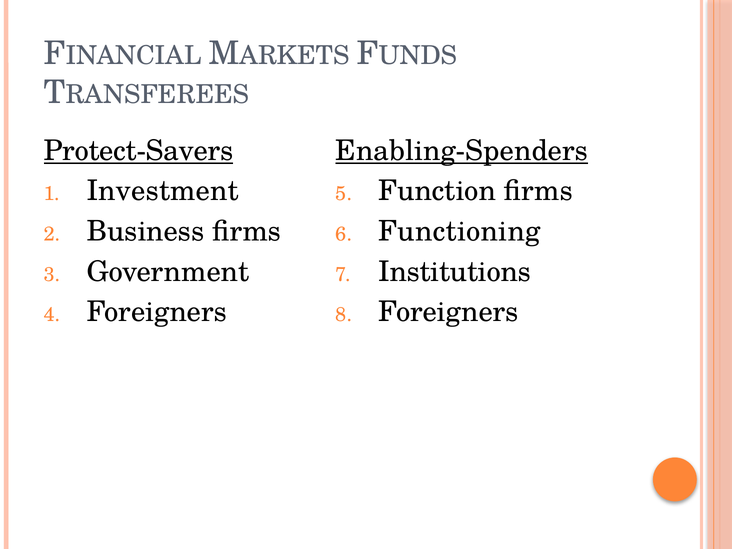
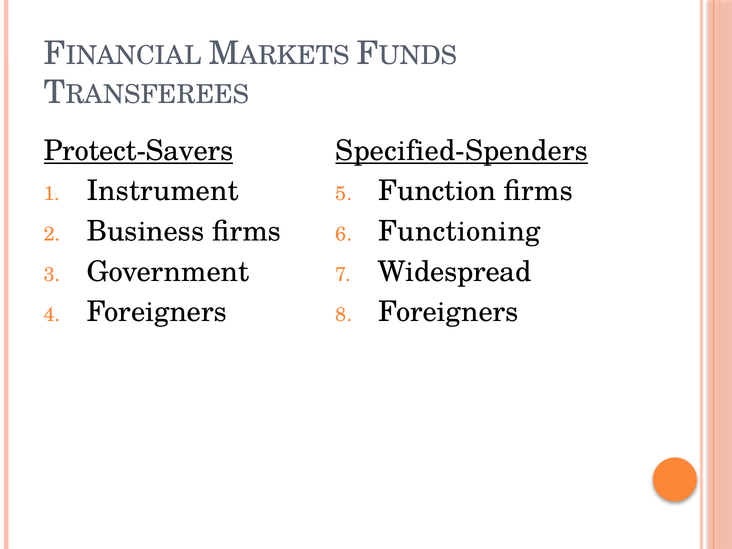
Enabling-Spenders: Enabling-Spenders -> Specified-Spenders
Investment: Investment -> Instrument
Institutions: Institutions -> Widespread
